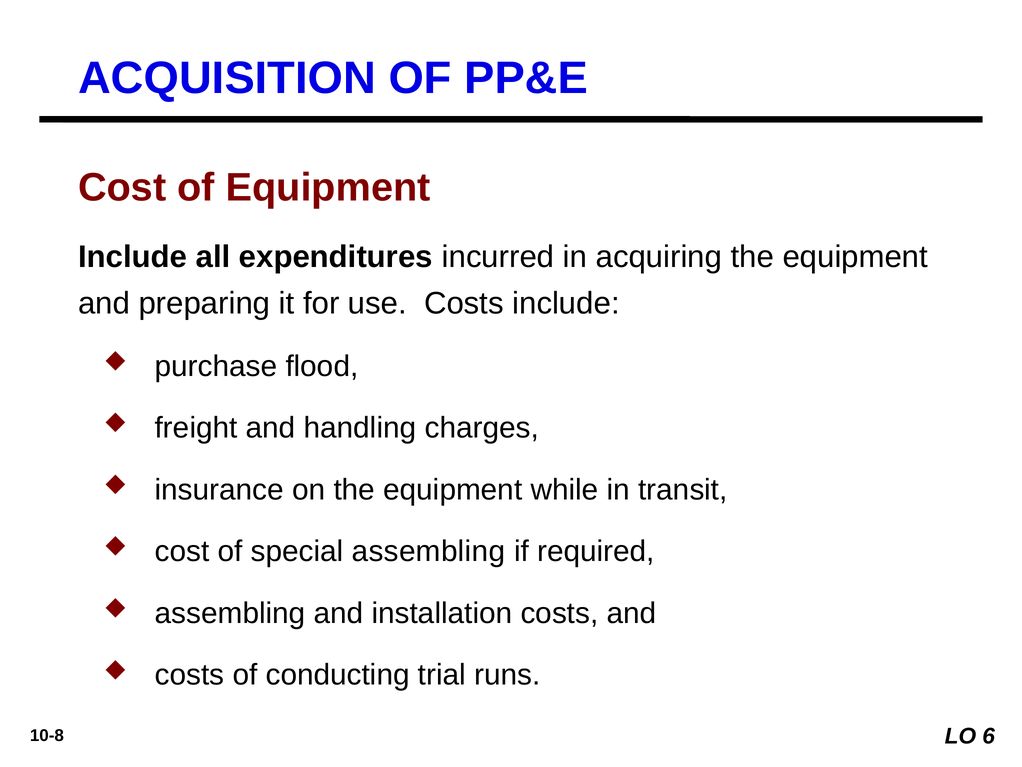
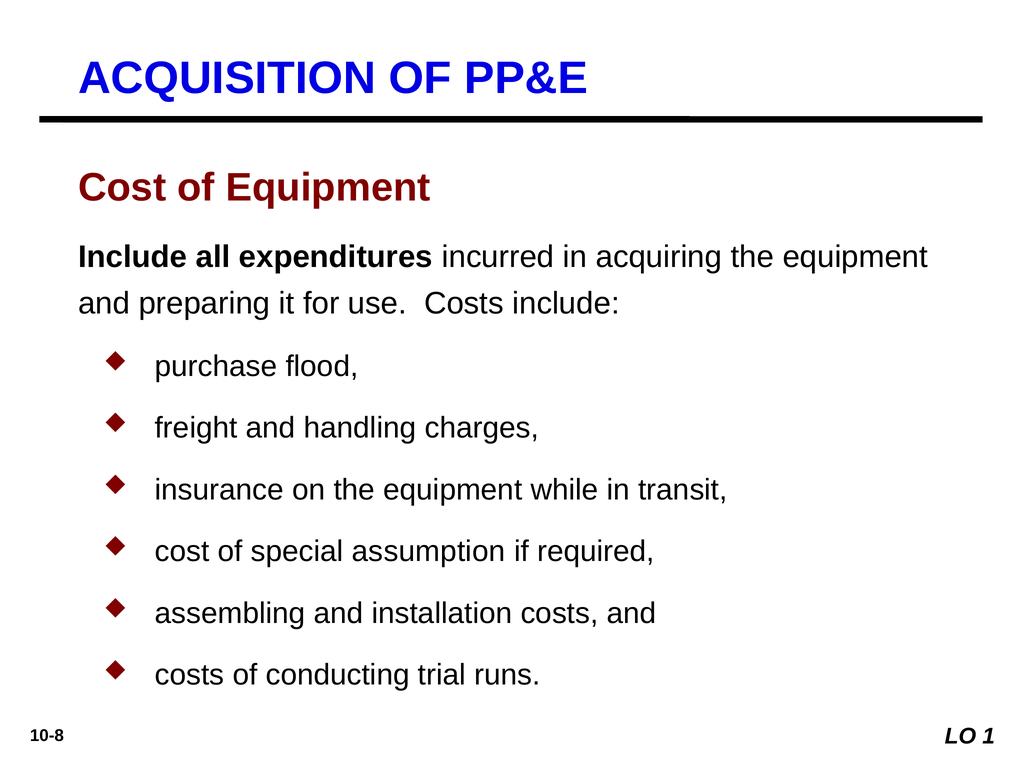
special assembling: assembling -> assumption
6: 6 -> 1
